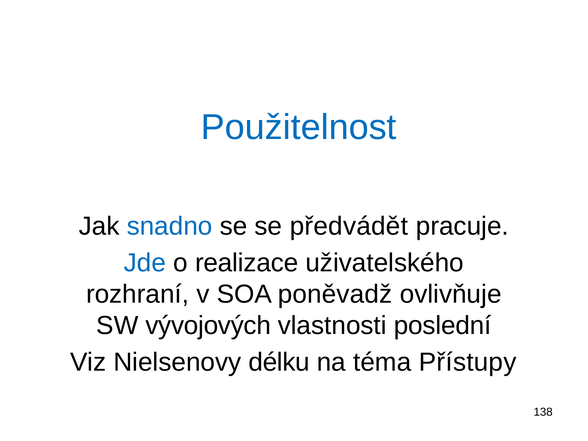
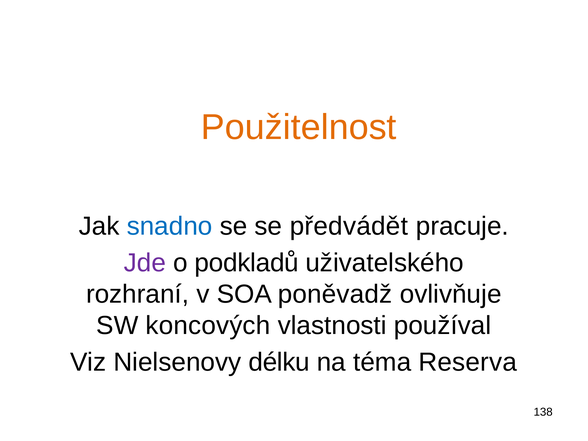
Použitelnost colour: blue -> orange
Jde colour: blue -> purple
realizace: realizace -> podkladů
vývojových: vývojových -> koncových
poslední: poslední -> používal
Přístupy: Přístupy -> Reserva
